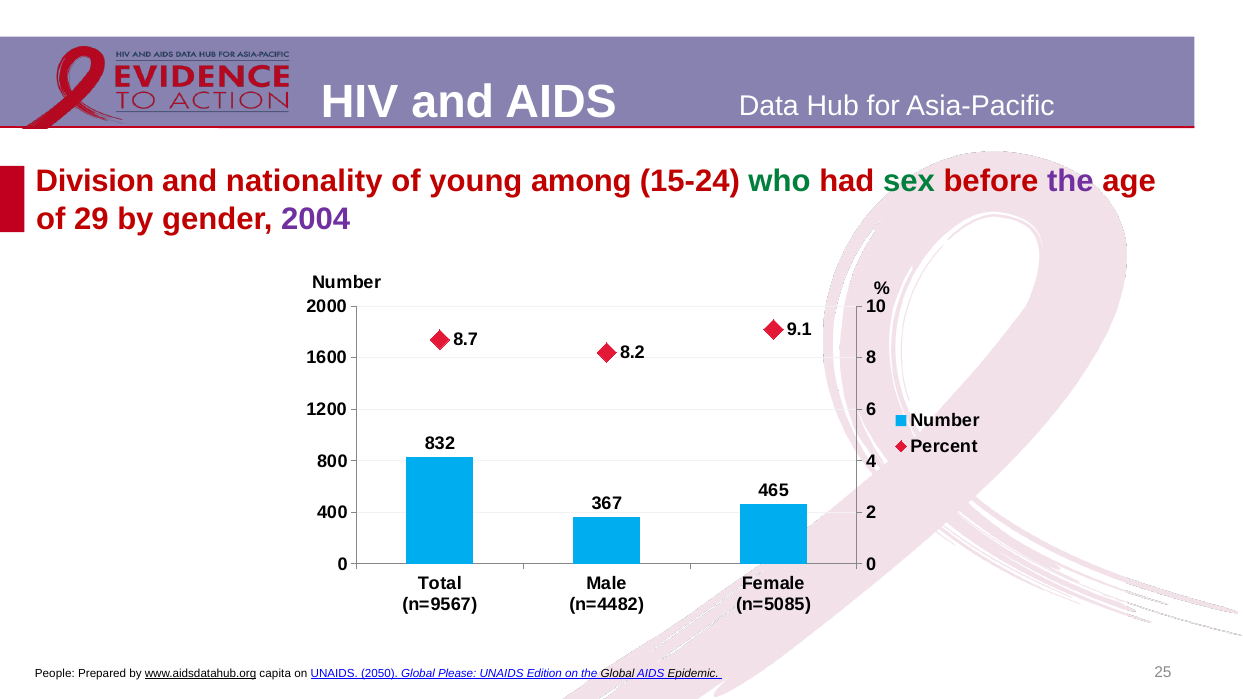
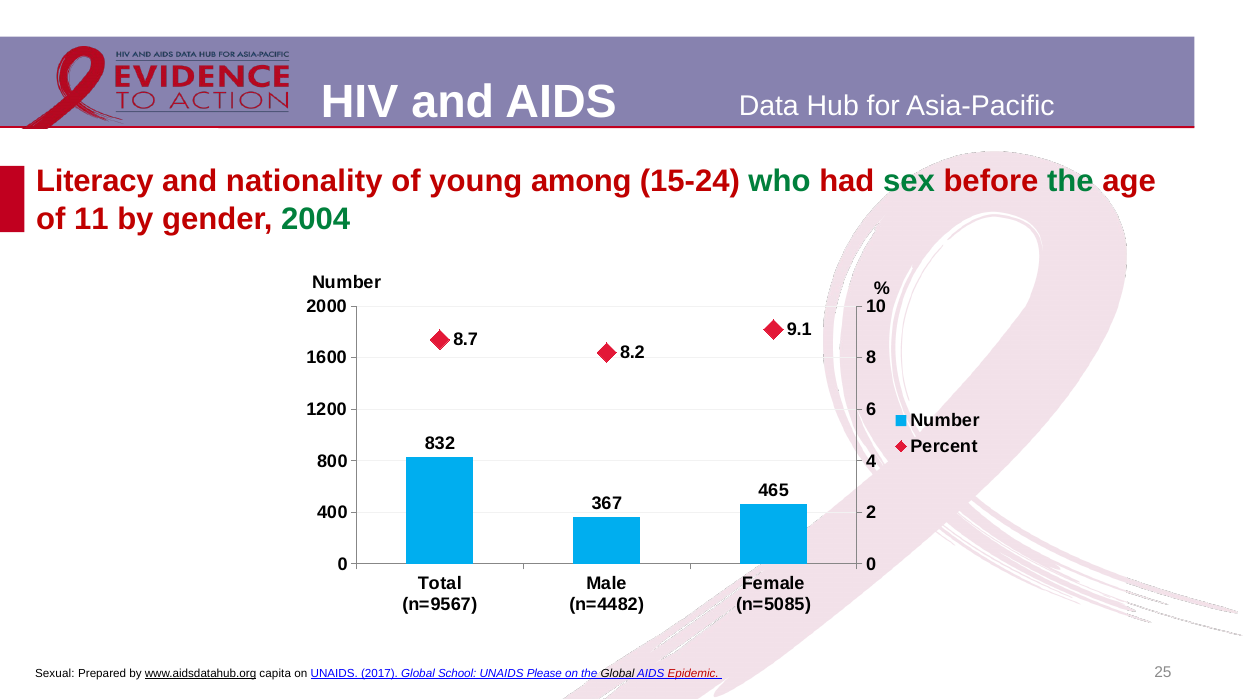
Division: Division -> Literacy
the at (1070, 182) colour: purple -> green
29: 29 -> 11
2004 colour: purple -> green
People: People -> Sexual
2050: 2050 -> 2017
Please: Please -> School
Edition: Edition -> Please
Epidemic colour: black -> red
